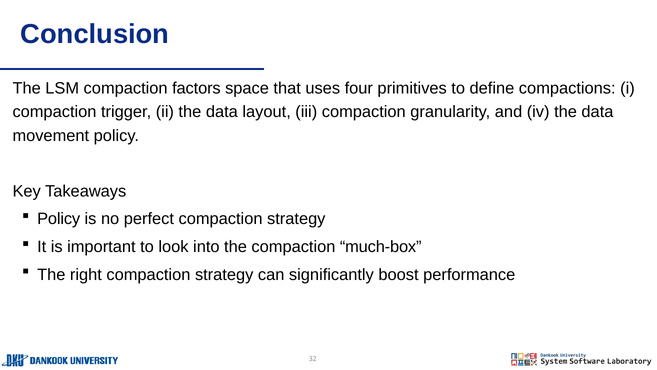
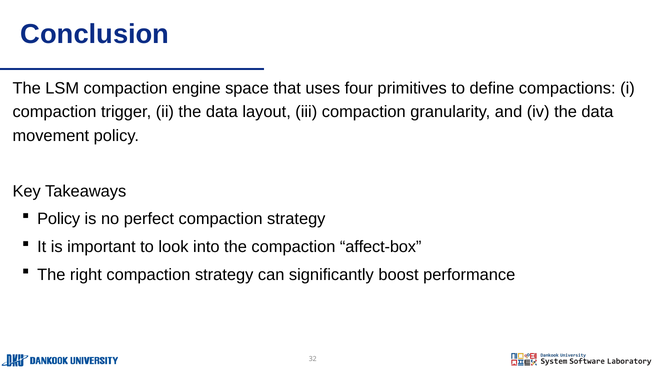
factors: factors -> engine
much-box: much-box -> affect-box
